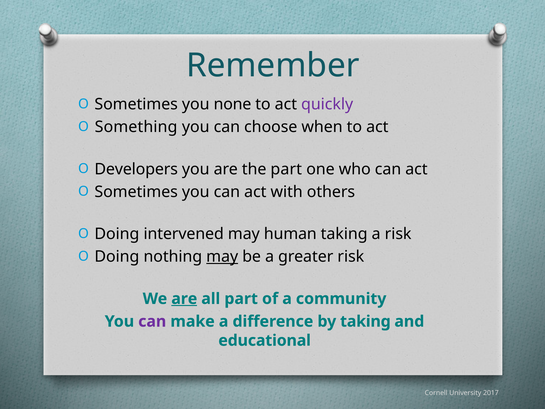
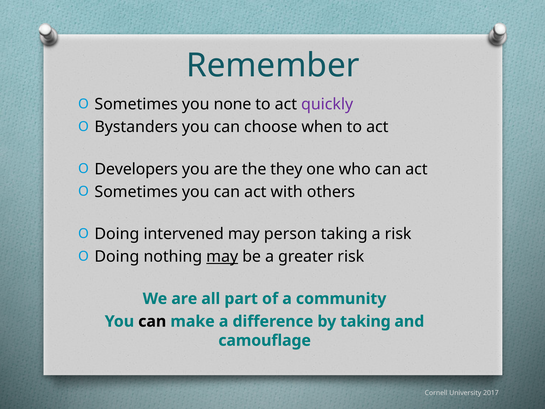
Something: Something -> Bystanders
the part: part -> they
human: human -> person
are at (184, 299) underline: present -> none
can at (152, 321) colour: purple -> black
educational: educational -> camouflage
